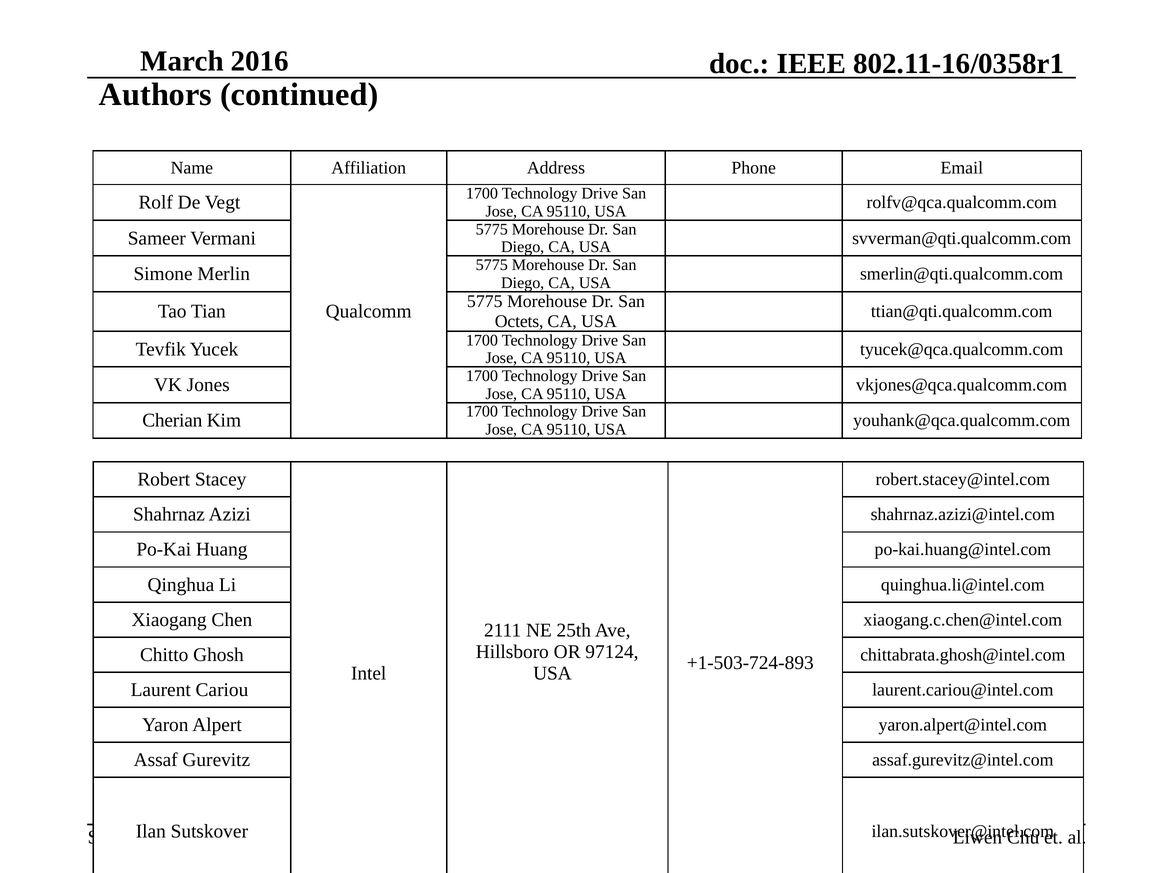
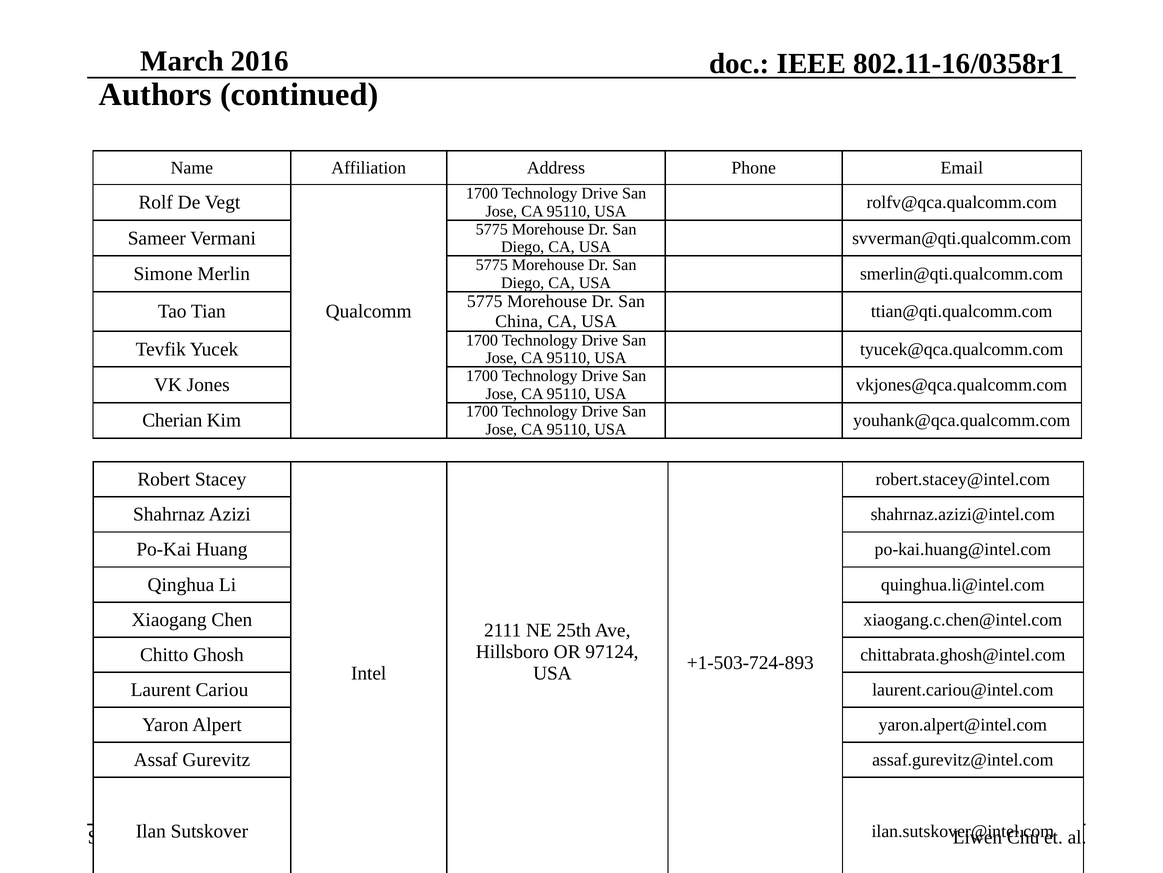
Octets: Octets -> China
